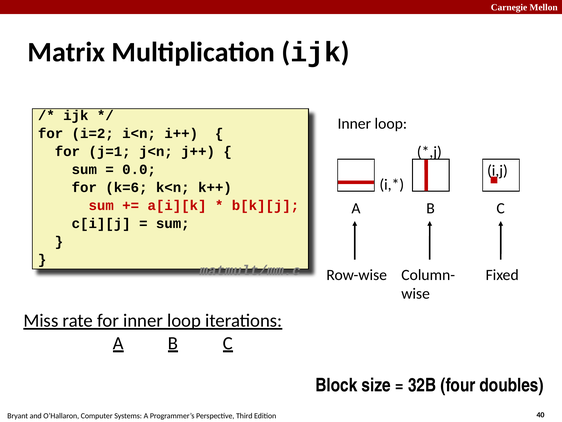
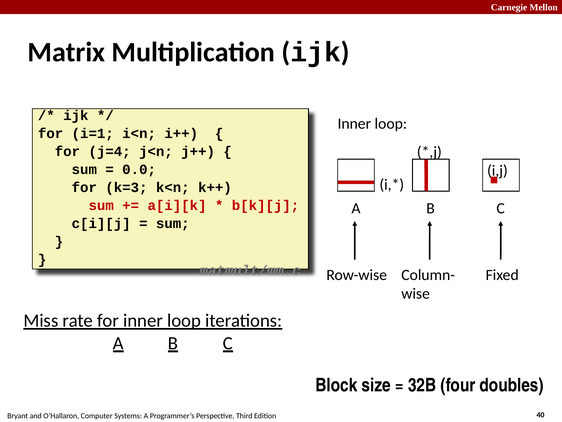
i=2: i=2 -> i=1
j=1: j=1 -> j=4
k=6: k=6 -> k=3
